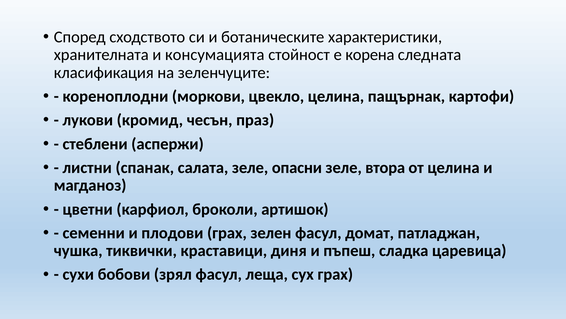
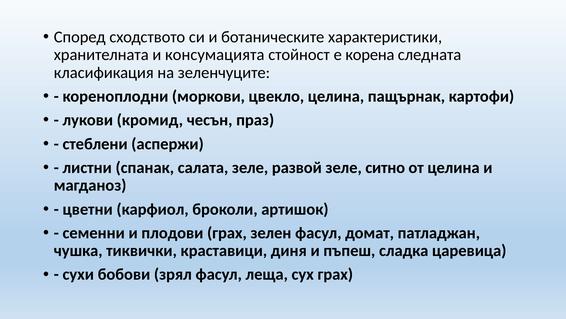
опасни: опасни -> развой
втора: втора -> ситно
